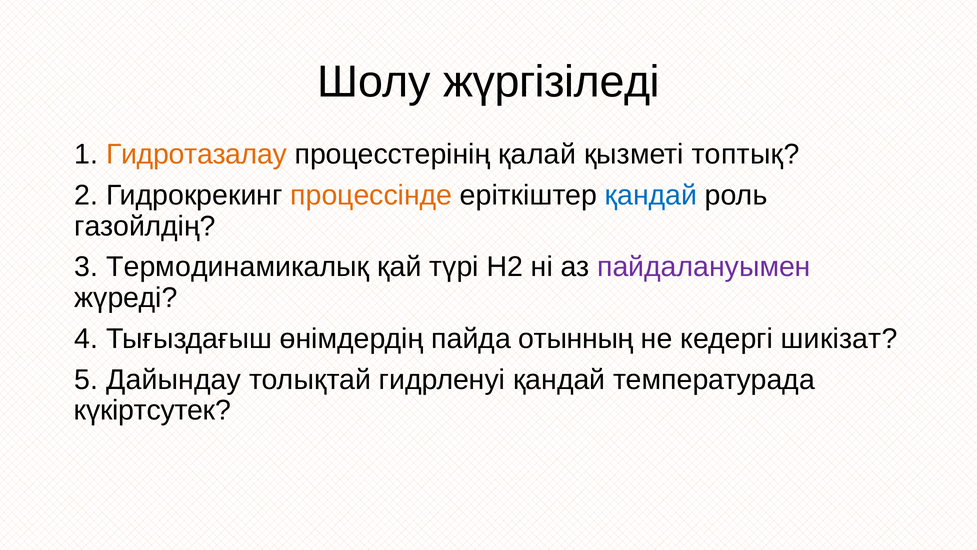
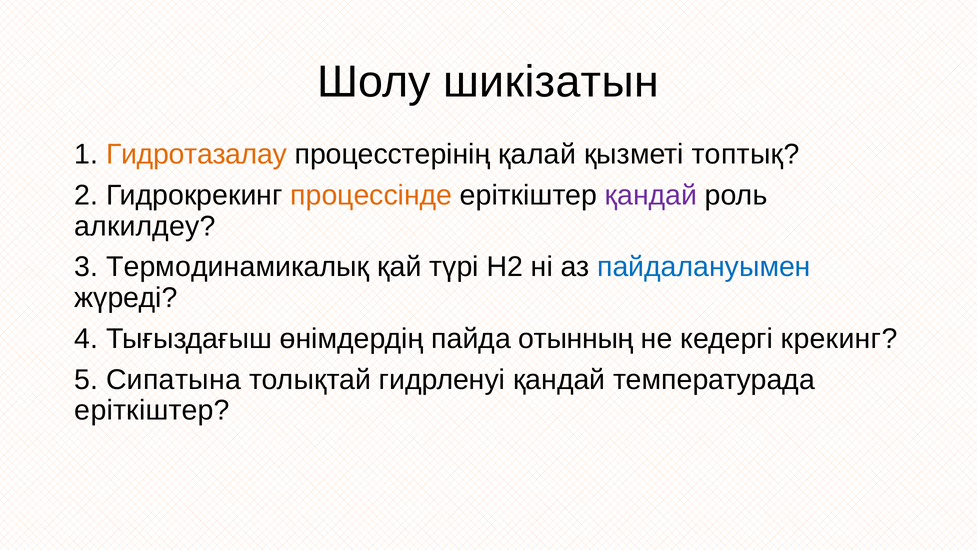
жүргізіледі: жүргізіледі -> шикізатын
қандай at (651, 195) colour: blue -> purple
газойлдің: газойлдің -> алкилдеу
пайдалануымен colour: purple -> blue
шикізат: шикізат -> крекинг
Дайындау: Дайындау -> Сипатына
күкіртсутек at (152, 410): күкіртсутек -> еріткіштер
